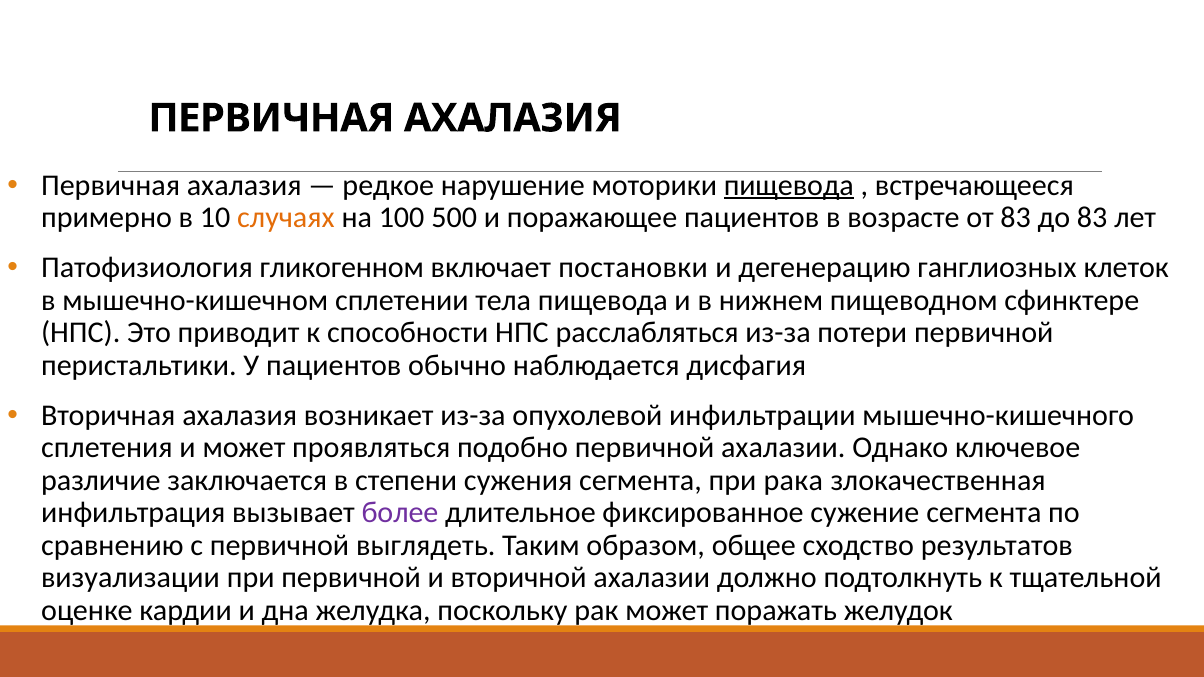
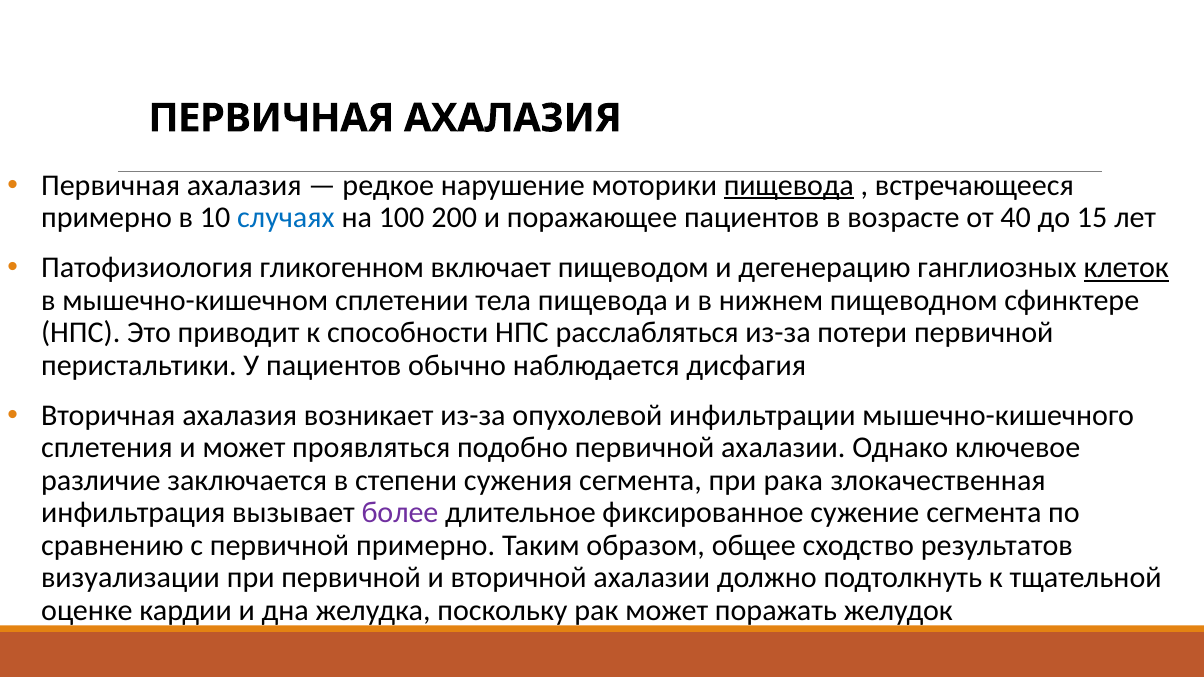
случаях colour: orange -> blue
500: 500 -> 200
от 83: 83 -> 40
до 83: 83 -> 15
постановки: постановки -> пищеводом
клеток underline: none -> present
первичной выглядеть: выглядеть -> примерно
